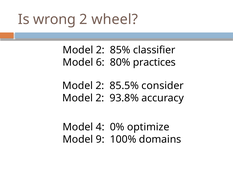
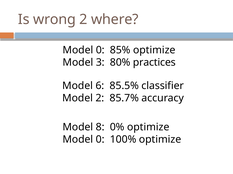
wheel: wheel -> where
2 at (100, 50): 2 -> 0
85% classifier: classifier -> optimize
6: 6 -> 3
2 at (100, 86): 2 -> 6
consider: consider -> classifier
93.8%: 93.8% -> 85.7%
4: 4 -> 8
9 at (100, 140): 9 -> 0
100% domains: domains -> optimize
